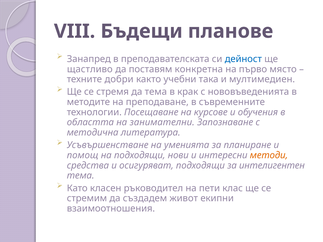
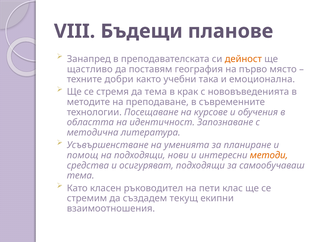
дейност colour: blue -> orange
конкретна: конкретна -> география
мултимедиен: мултимедиен -> емоционална
занимателни: занимателни -> идентичност
интелигентен: интелигентен -> самообучаваш
живот: живот -> текущ
